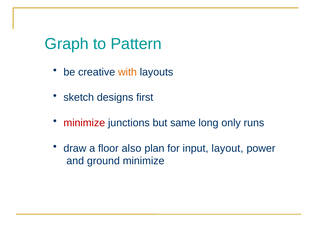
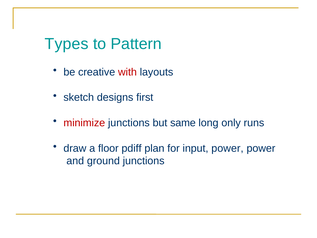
Graph: Graph -> Types
with colour: orange -> red
also: also -> pdiff
input layout: layout -> power
ground minimize: minimize -> junctions
